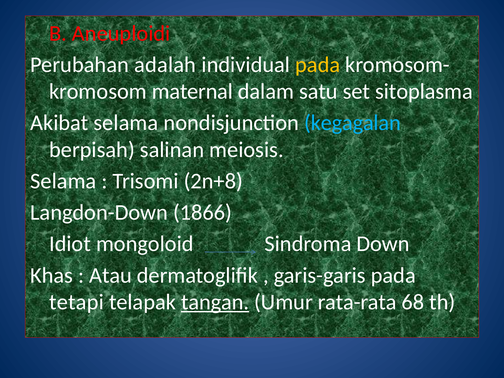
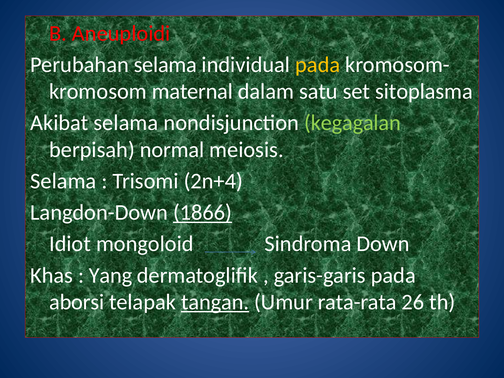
Perubahan adalah: adalah -> selama
kegagalan colour: light blue -> light green
salinan: salinan -> normal
2n+8: 2n+8 -> 2n+4
1866 underline: none -> present
Atau: Atau -> Yang
tetapi: tetapi -> aborsi
68: 68 -> 26
